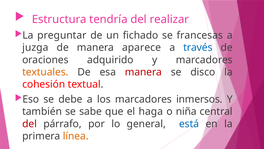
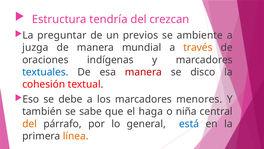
realizar: realizar -> crezcan
fichado: fichado -> previos
francesas: francesas -> ambiente
aparece: aparece -> mundial
través colour: blue -> orange
adquirido: adquirido -> indígenas
textuales colour: orange -> blue
inmersos: inmersos -> menores
del at (30, 123) colour: red -> orange
